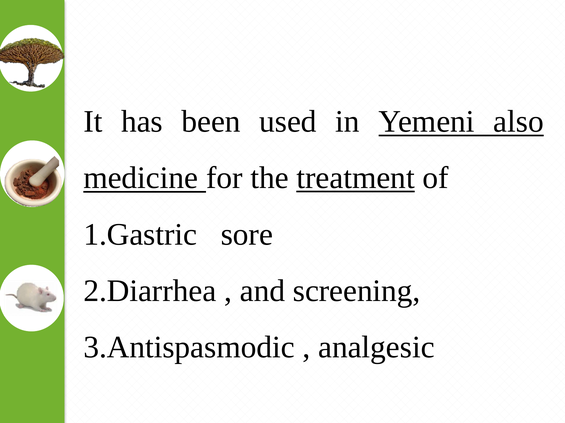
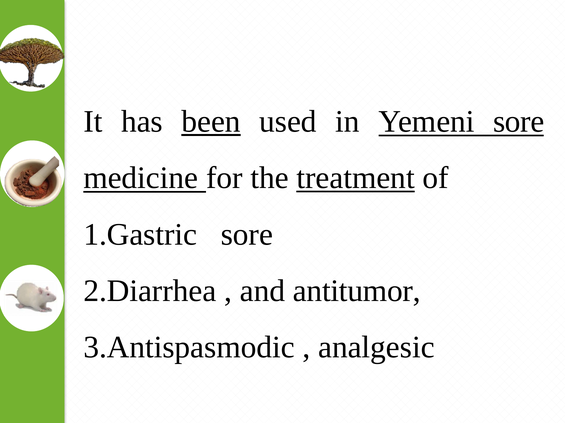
been underline: none -> present
Yemeni also: also -> sore
screening: screening -> antitumor
